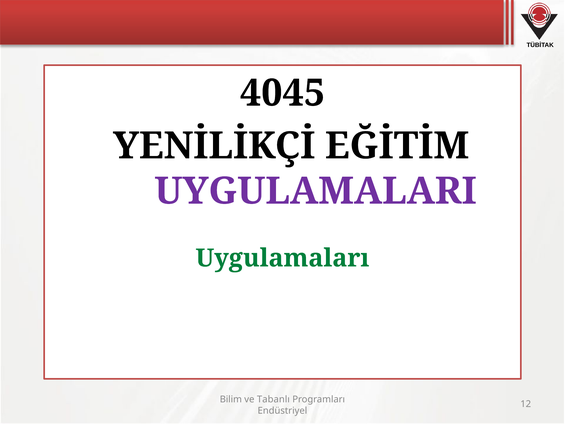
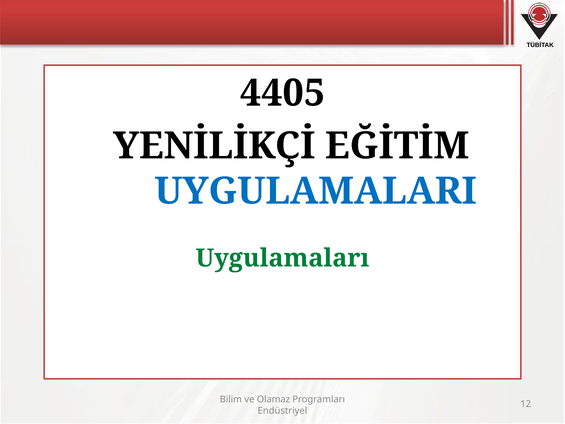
4045: 4045 -> 4405
UYGULAMALARI colour: purple -> blue
Tabanlı: Tabanlı -> Olamaz
